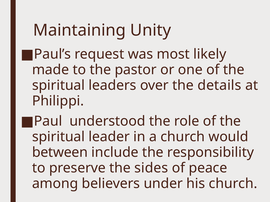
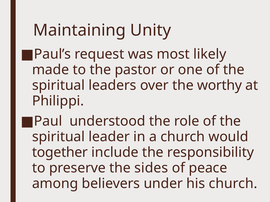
details: details -> worthy
between: between -> together
